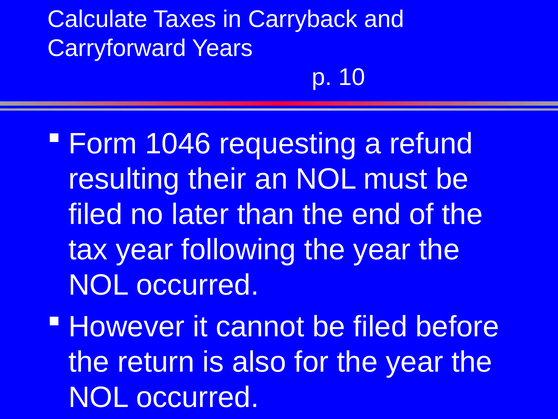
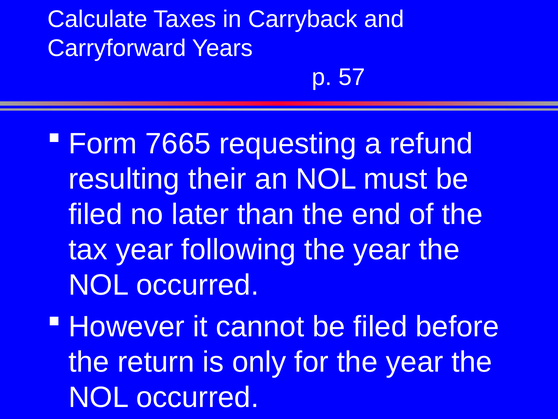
10: 10 -> 57
1046: 1046 -> 7665
also: also -> only
